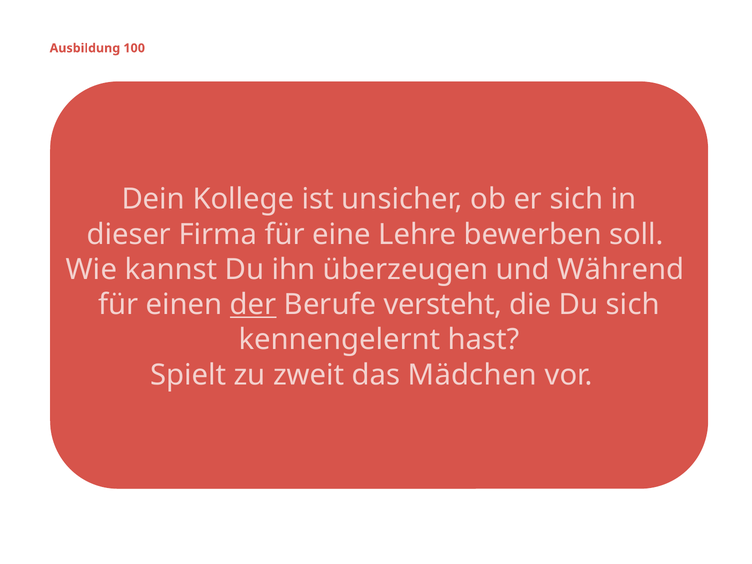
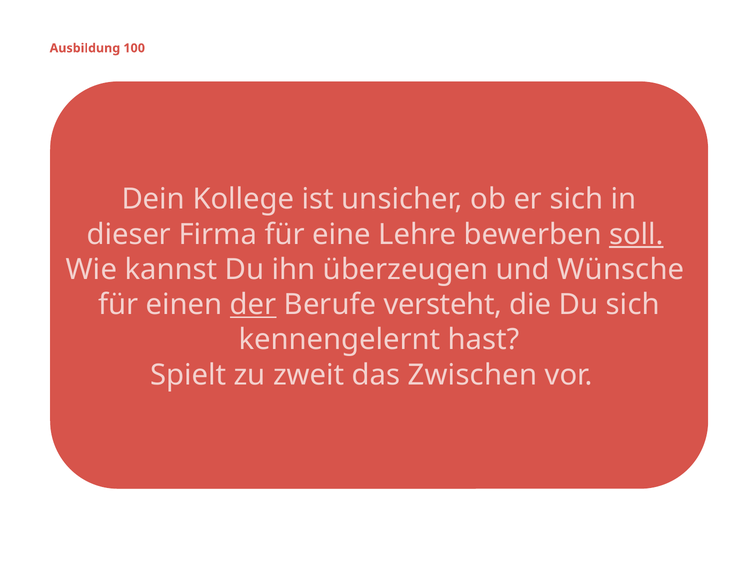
soll underline: none -> present
Während: Während -> Wünsche
Mädchen: Mädchen -> Zwischen
